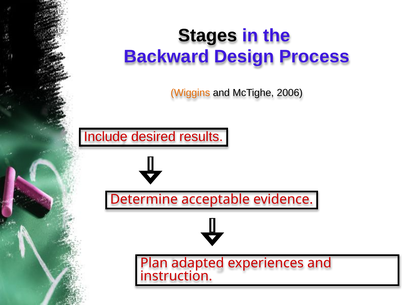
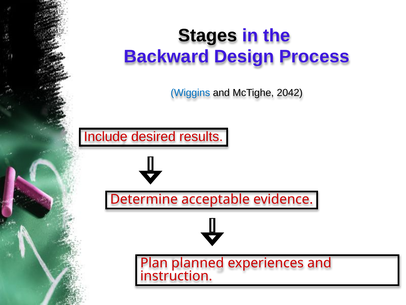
Wiggins colour: orange -> blue
2006: 2006 -> 2042
adapted: adapted -> planned
